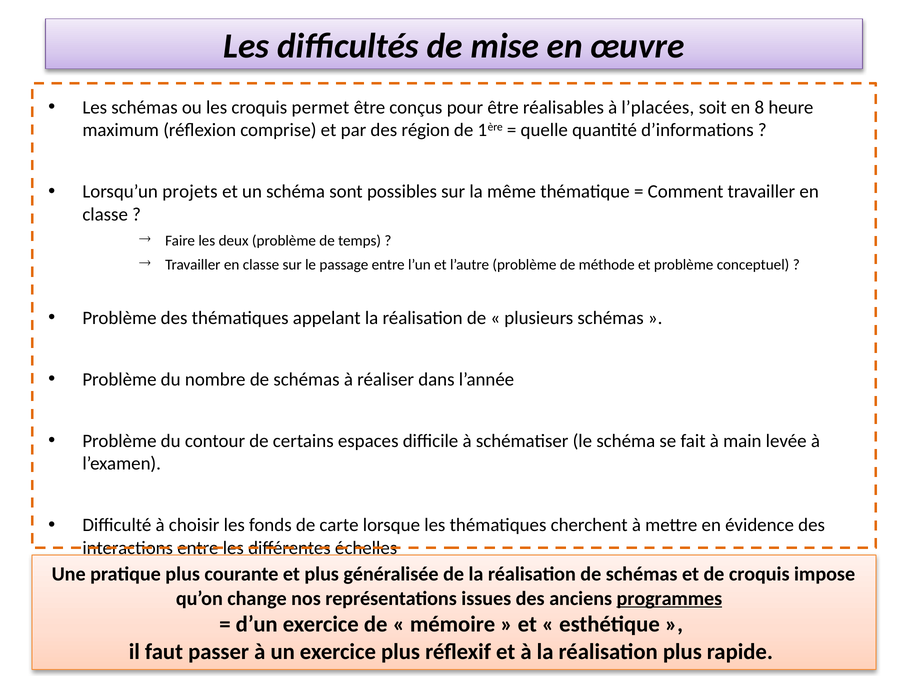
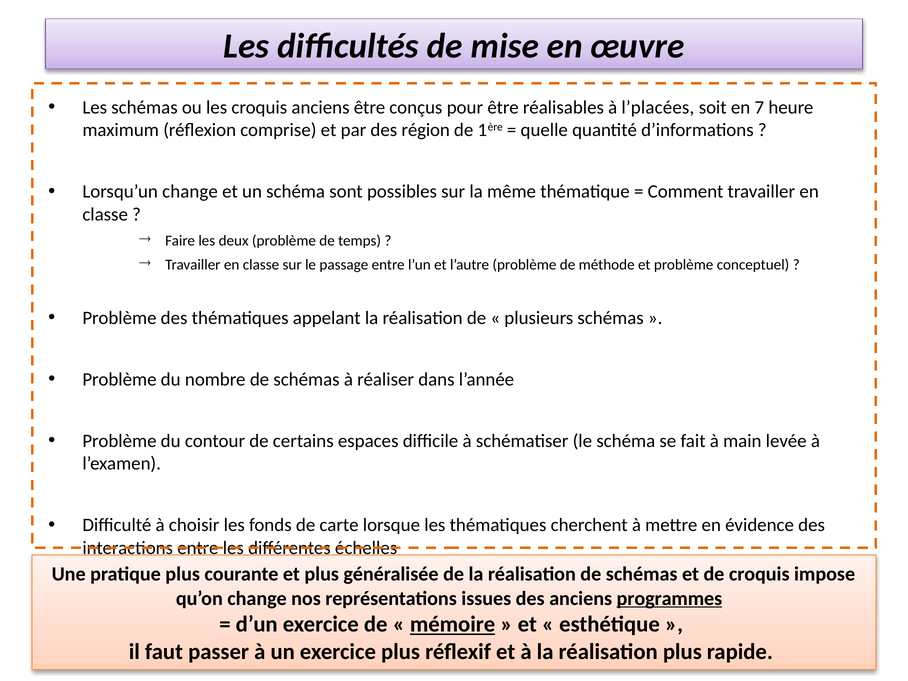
croquis permet: permet -> anciens
8: 8 -> 7
Lorsqu’un projets: projets -> change
mémoire underline: none -> present
